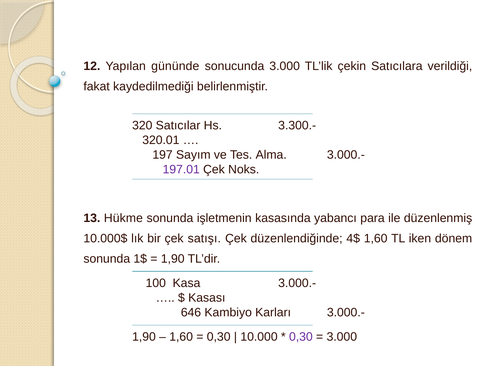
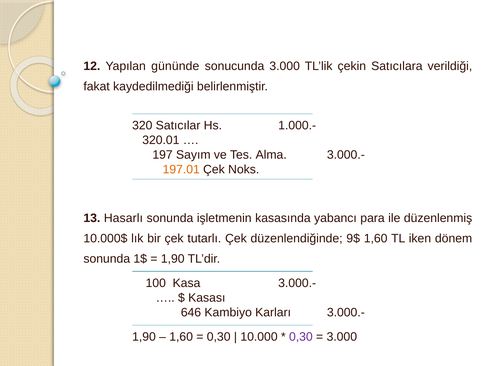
3.300.-: 3.300.- -> 1.000.-
197.01 colour: purple -> orange
Hükme: Hükme -> Hasarlı
satışı: satışı -> tutarlı
4$: 4$ -> 9$
